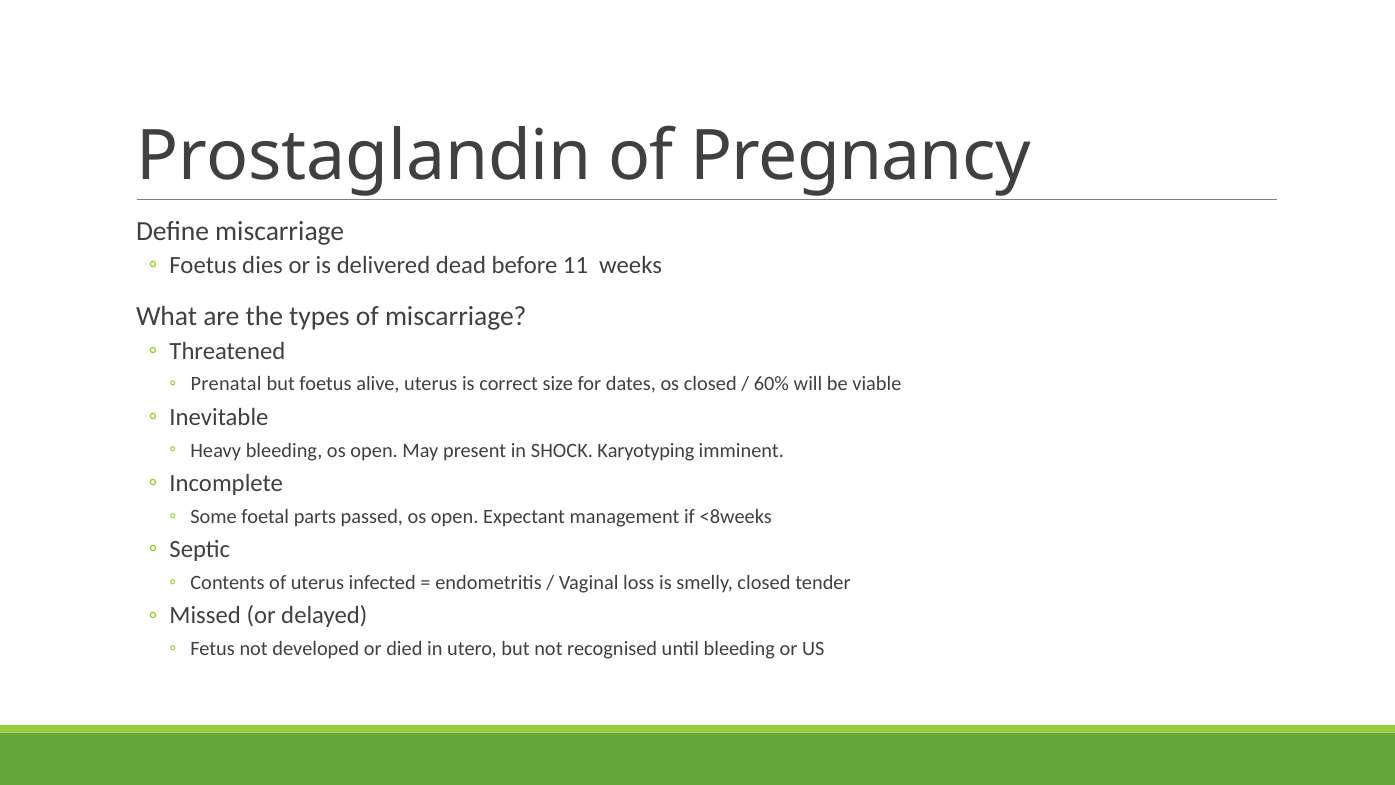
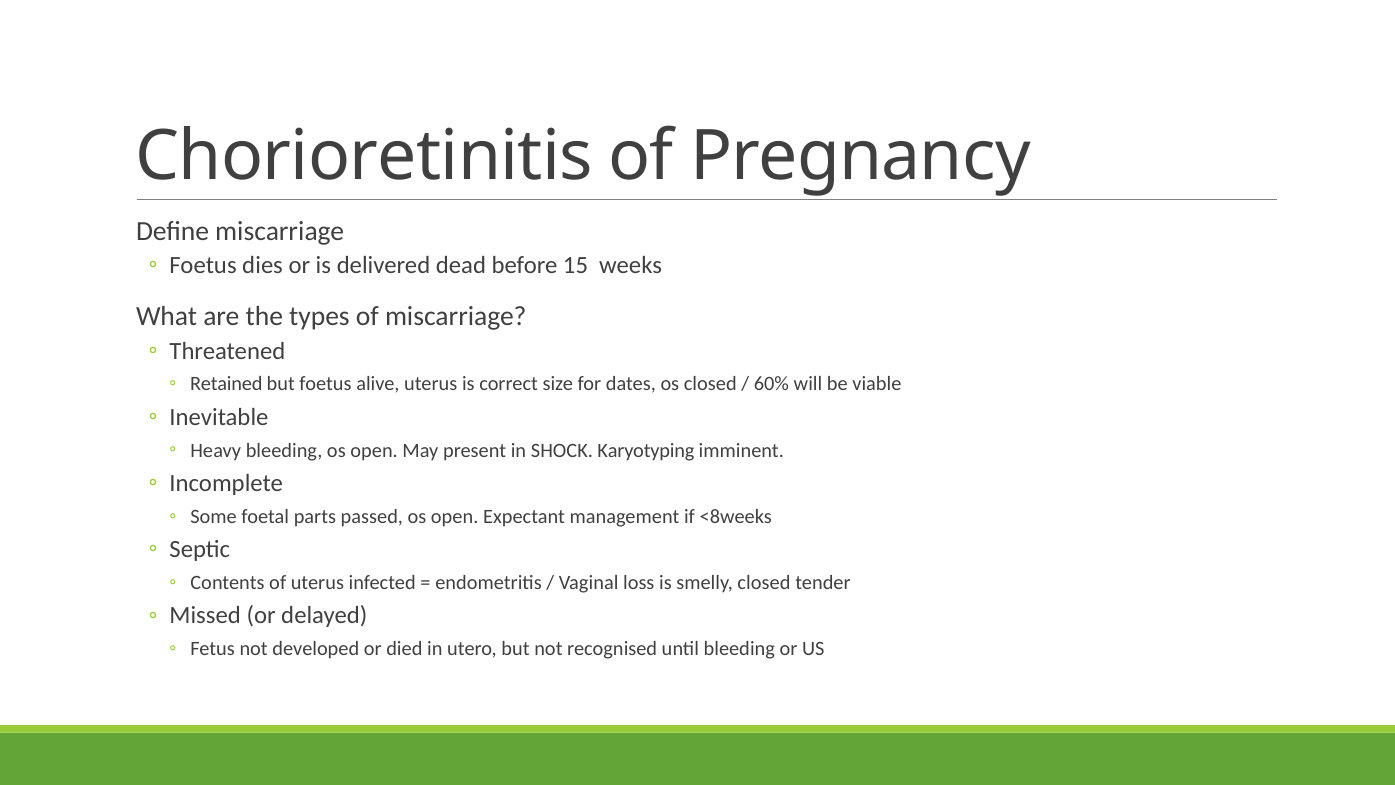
Prostaglandin: Prostaglandin -> Chorioretinitis
11: 11 -> 15
Prenatal: Prenatal -> Retained
